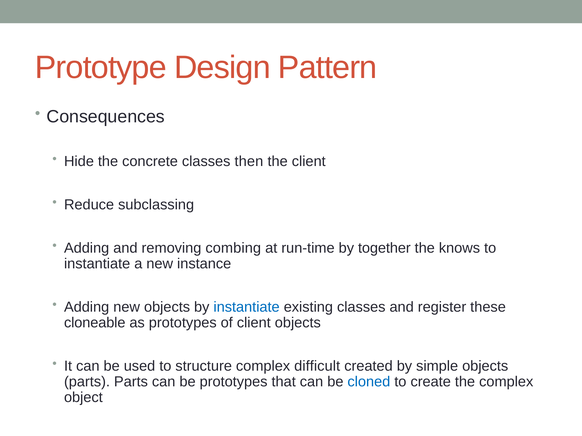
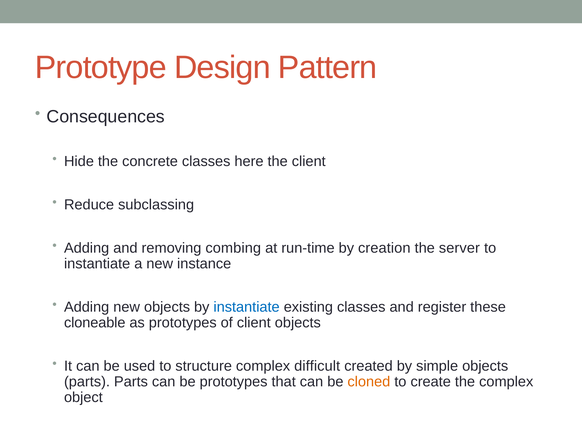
then: then -> here
together: together -> creation
knows: knows -> server
cloned colour: blue -> orange
